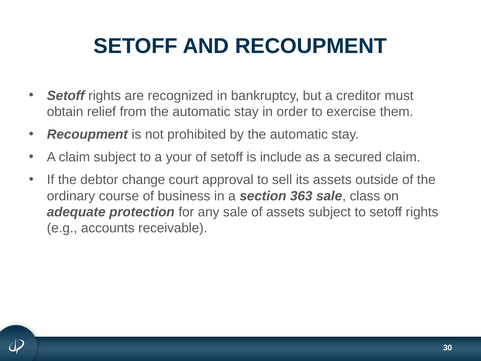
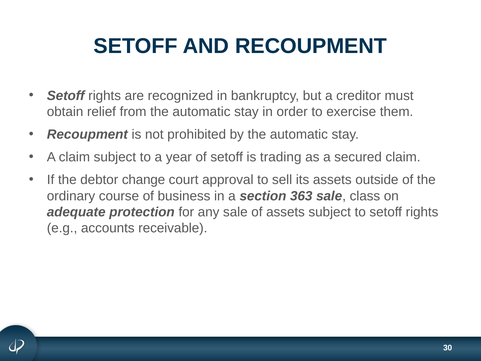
your: your -> year
include: include -> trading
